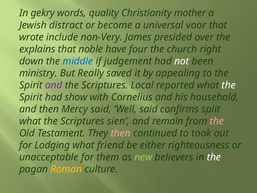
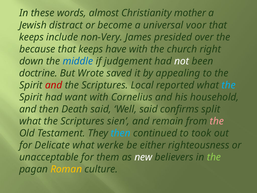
gekry: gekry -> these
quality: quality -> almost
wrote at (31, 37): wrote -> keeps
explains: explains -> because
noble at (91, 49): noble -> keeps
have four: four -> with
ministry: ministry -> doctrine
Really: Really -> Wrote
and at (54, 85) colour: purple -> red
the at (229, 85) colour: white -> light blue
show: show -> want
Mercy: Mercy -> Death
then at (121, 133) colour: pink -> light blue
Lodging: Lodging -> Delicate
friend: friend -> werke
new colour: light green -> white
the at (214, 157) colour: white -> light green
